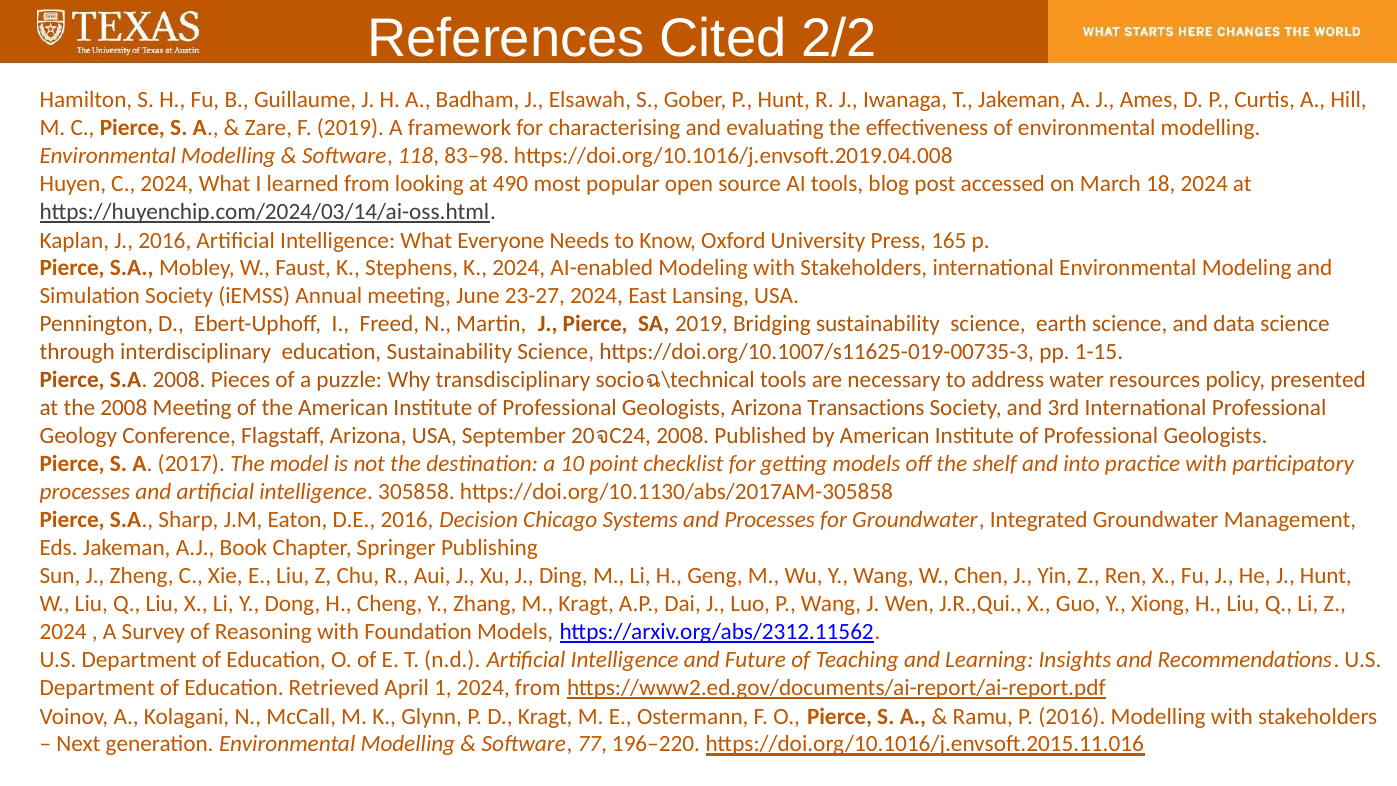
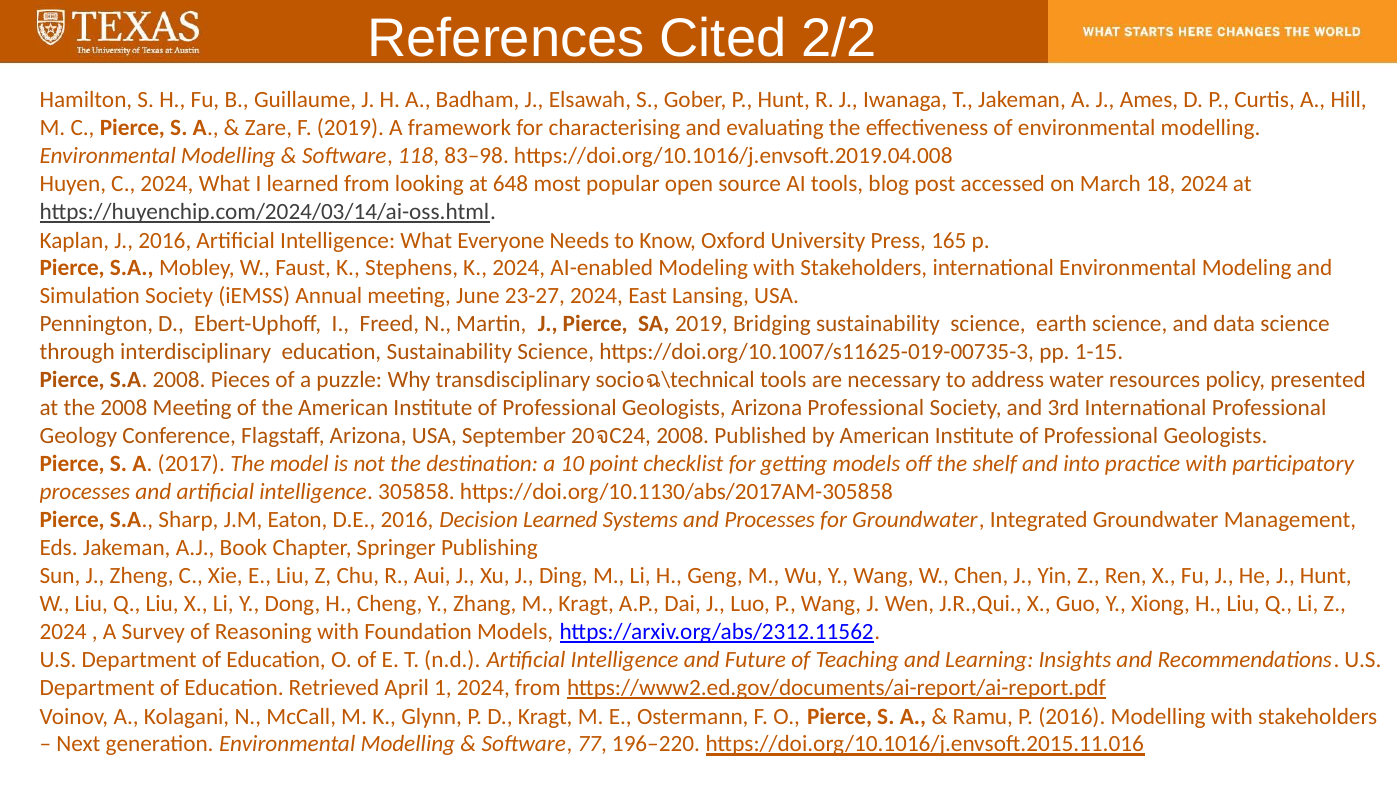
490: 490 -> 648
Arizona Transactions: Transactions -> Professional
Decision Chicago: Chicago -> Learned
